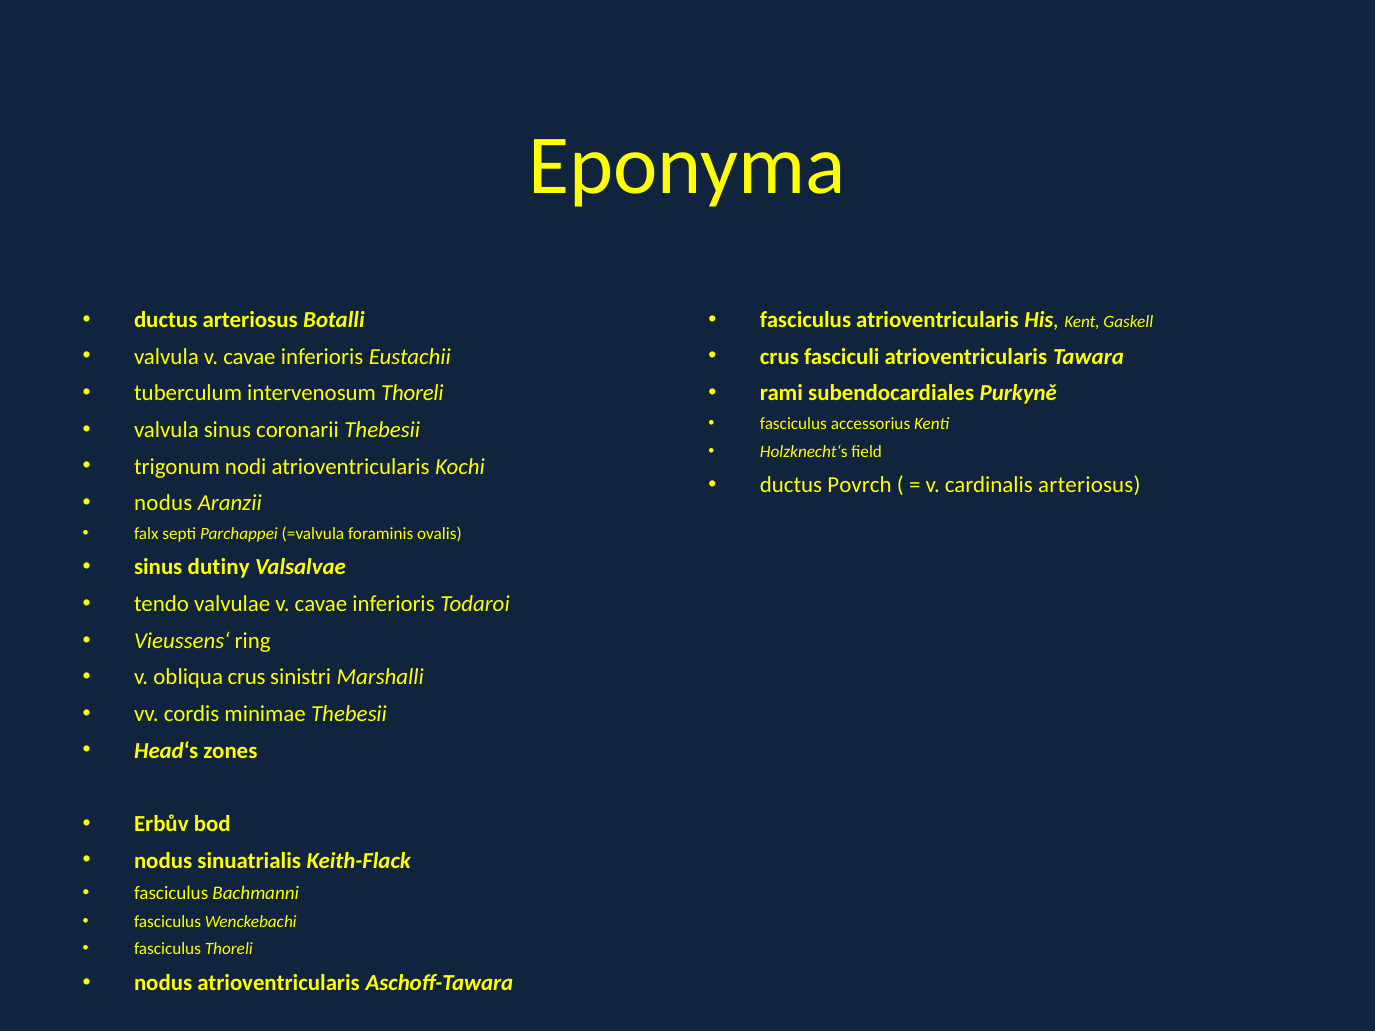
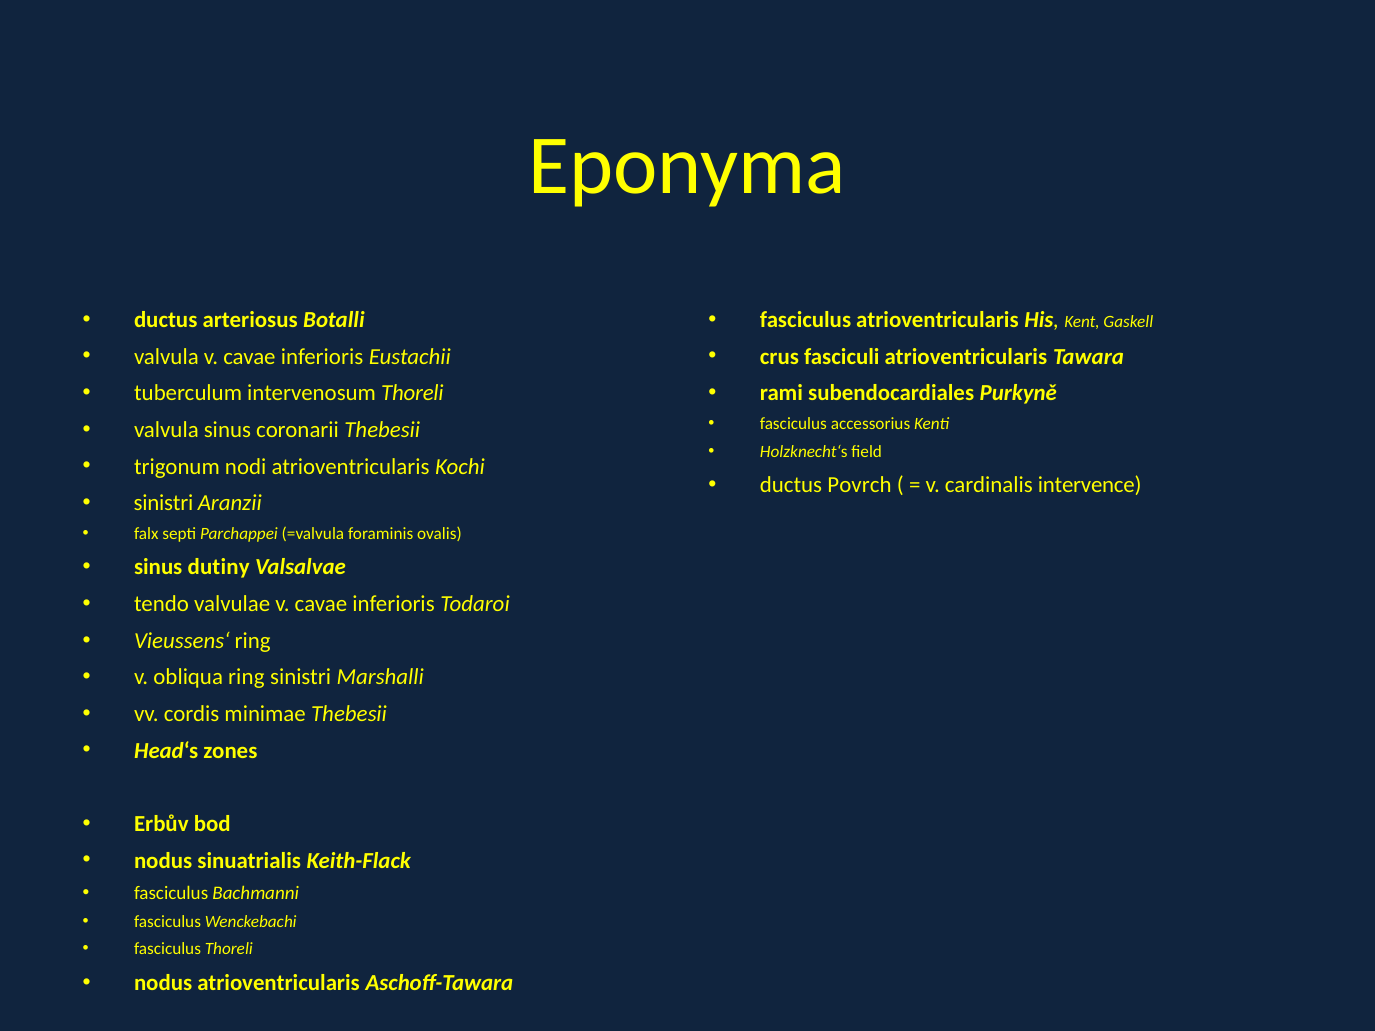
cardinalis arteriosus: arteriosus -> intervence
nodus at (163, 503): nodus -> sinistri
obliqua crus: crus -> ring
